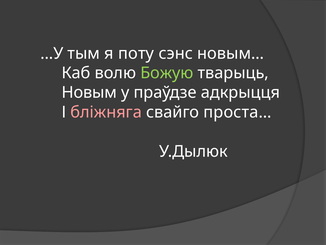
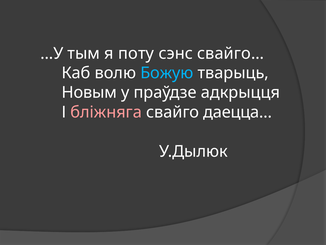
новым…: новым… -> свайго…
Божую colour: light green -> light blue
проста…: проста… -> даецца…
